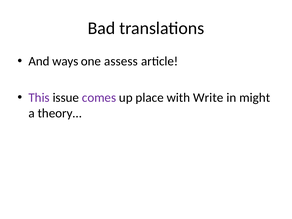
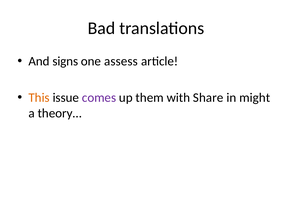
ways: ways -> signs
This colour: purple -> orange
place: place -> them
Write: Write -> Share
